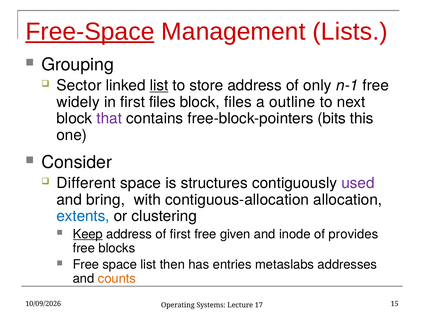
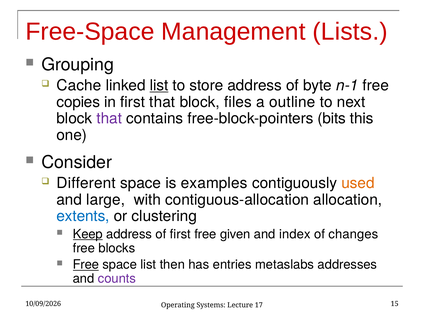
Free-Space underline: present -> none
Sector: Sector -> Cache
only: only -> byte
widely: widely -> copies
first files: files -> that
structures: structures -> examples
used colour: purple -> orange
bring: bring -> large
inode: inode -> index
provides: provides -> changes
Free at (86, 265) underline: none -> present
counts colour: orange -> purple
